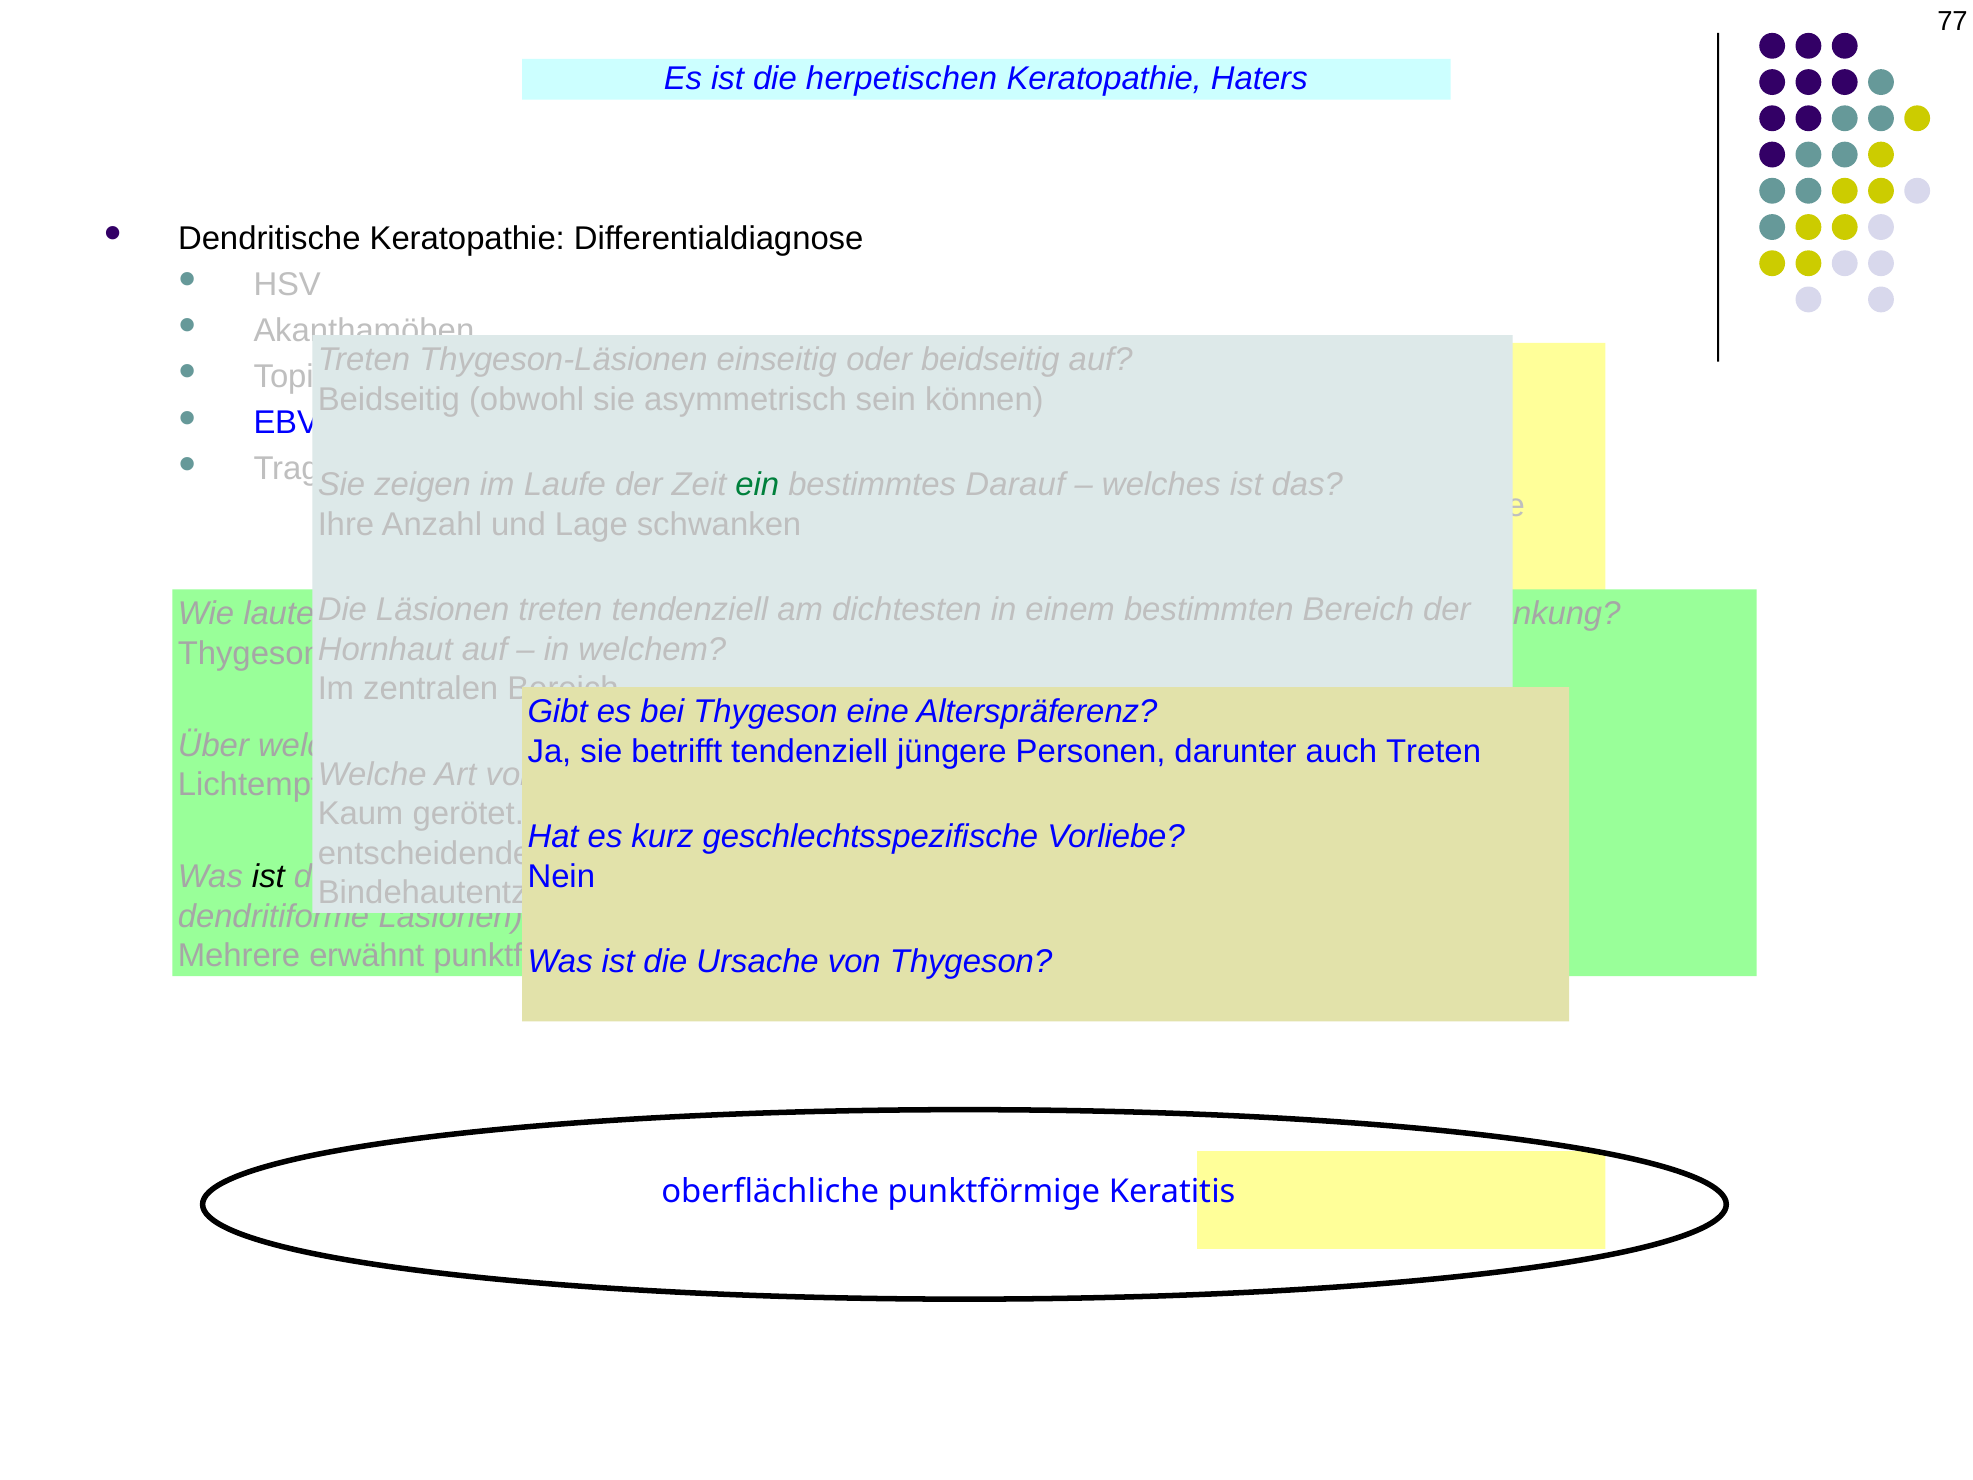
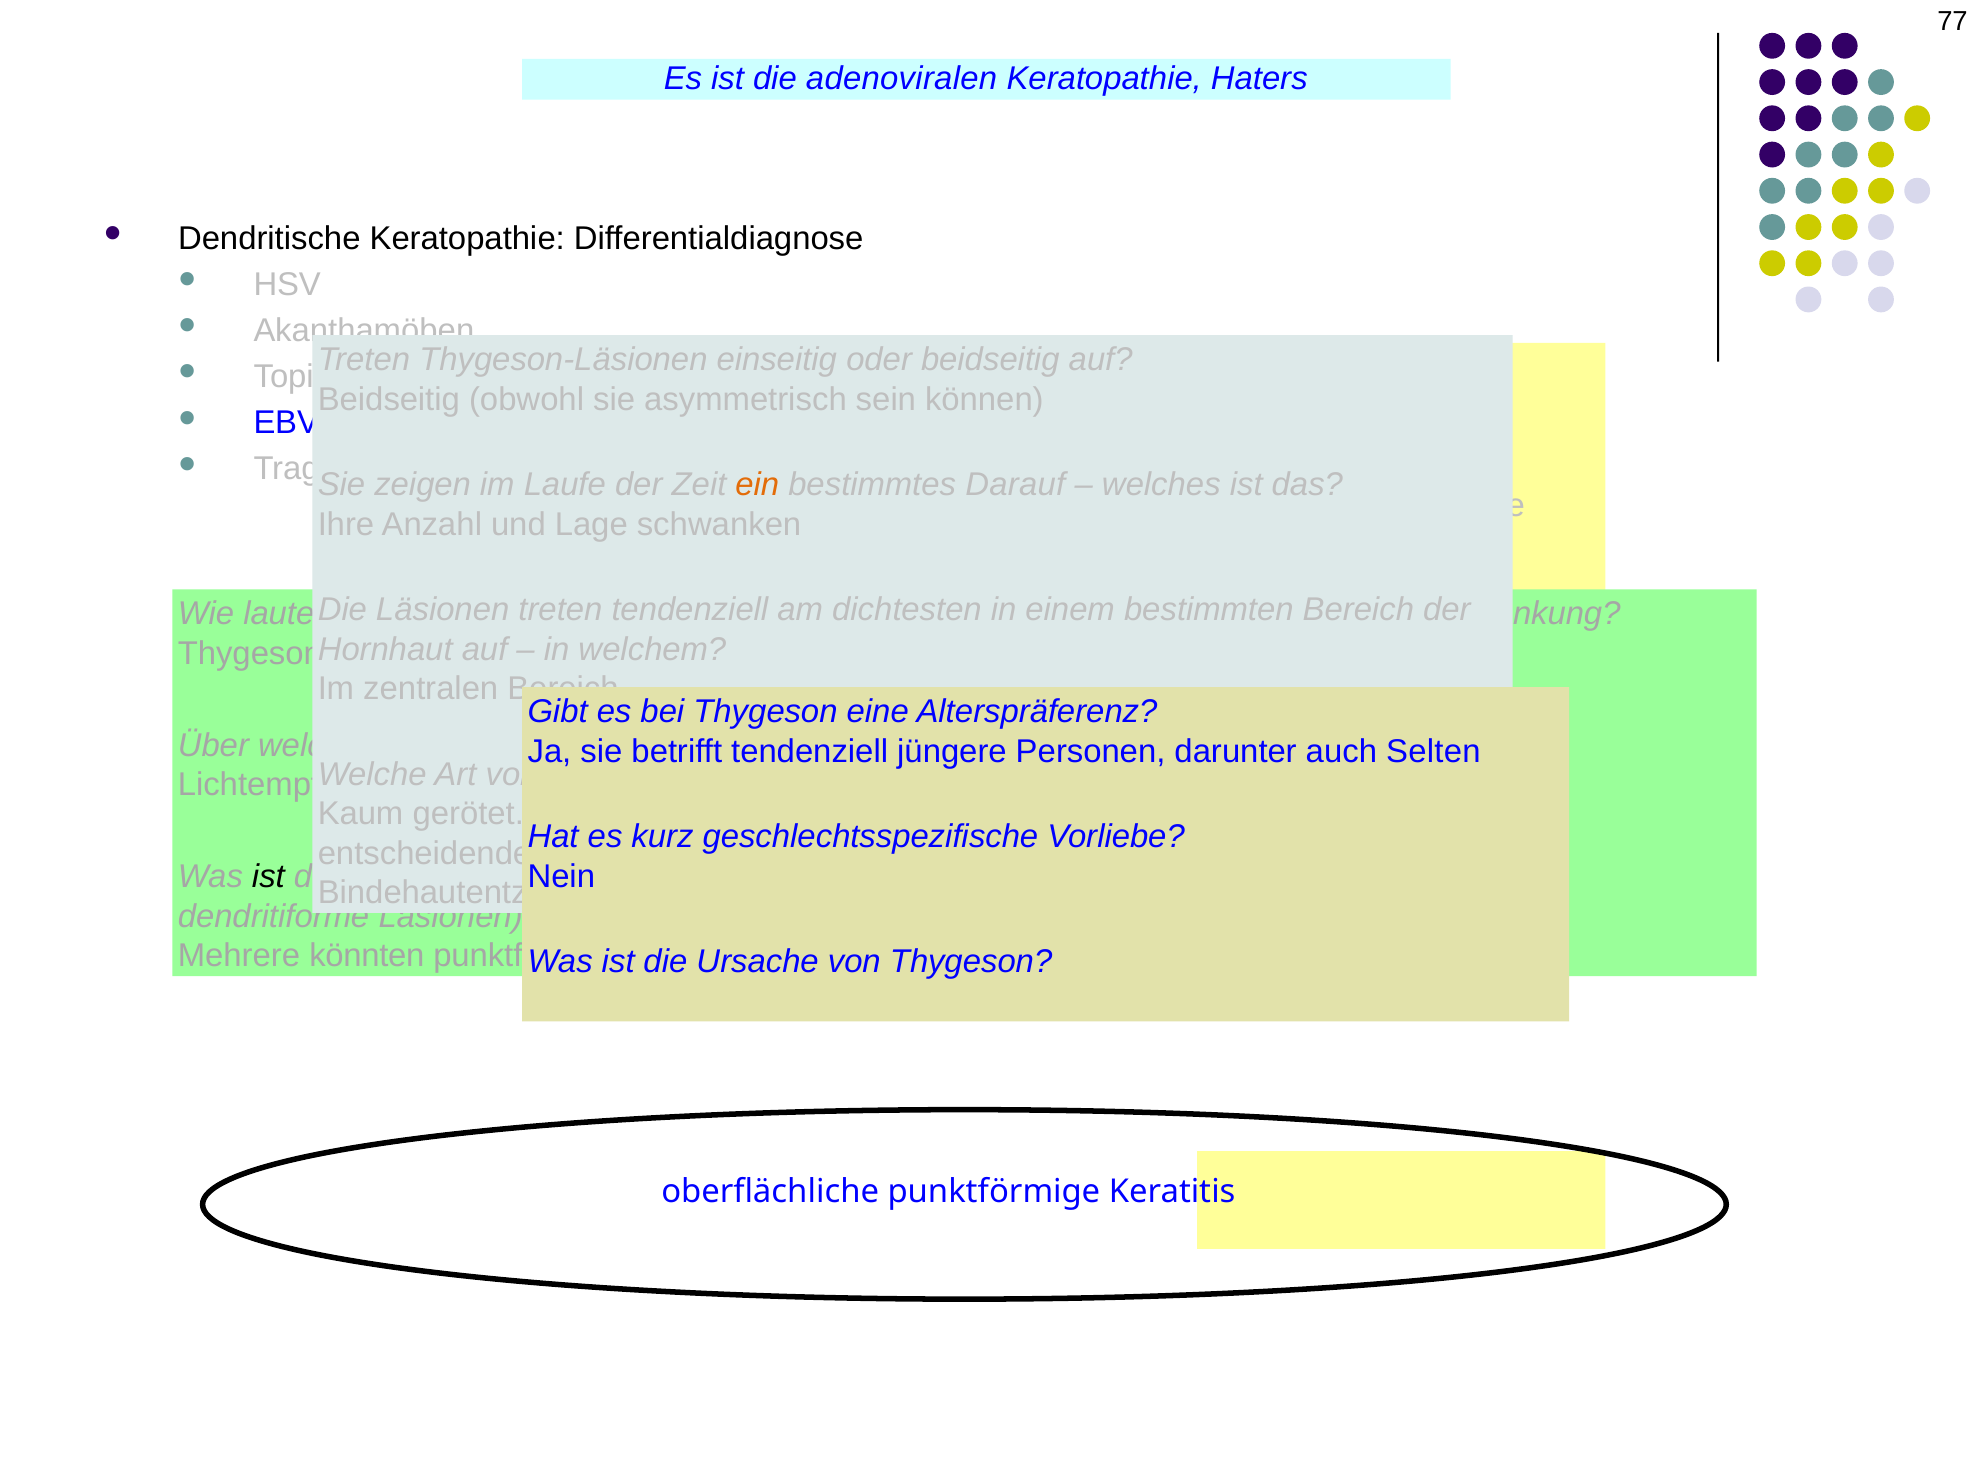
die herpetischen: herpetischen -> adenoviralen
ein at (757, 485) colour: green -> orange
Treten at (1434, 751): Treten -> Selten
erwähnt: erwähnt -> könnten
